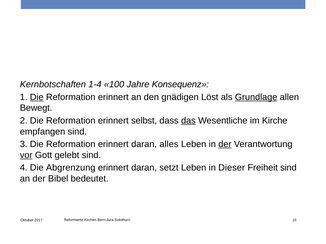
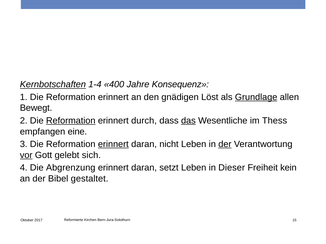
Kernbotschaften underline: none -> present
100: 100 -> 400
Die at (37, 97) underline: present -> none
Reformation at (71, 121) underline: none -> present
selbst: selbst -> durch
Kirche: Kirche -> Thess
empfangen sind: sind -> eine
erinnert at (113, 144) underline: none -> present
alles: alles -> nicht
gelebt sind: sind -> sich
Freiheit sind: sind -> kein
bedeutet: bedeutet -> gestaltet
